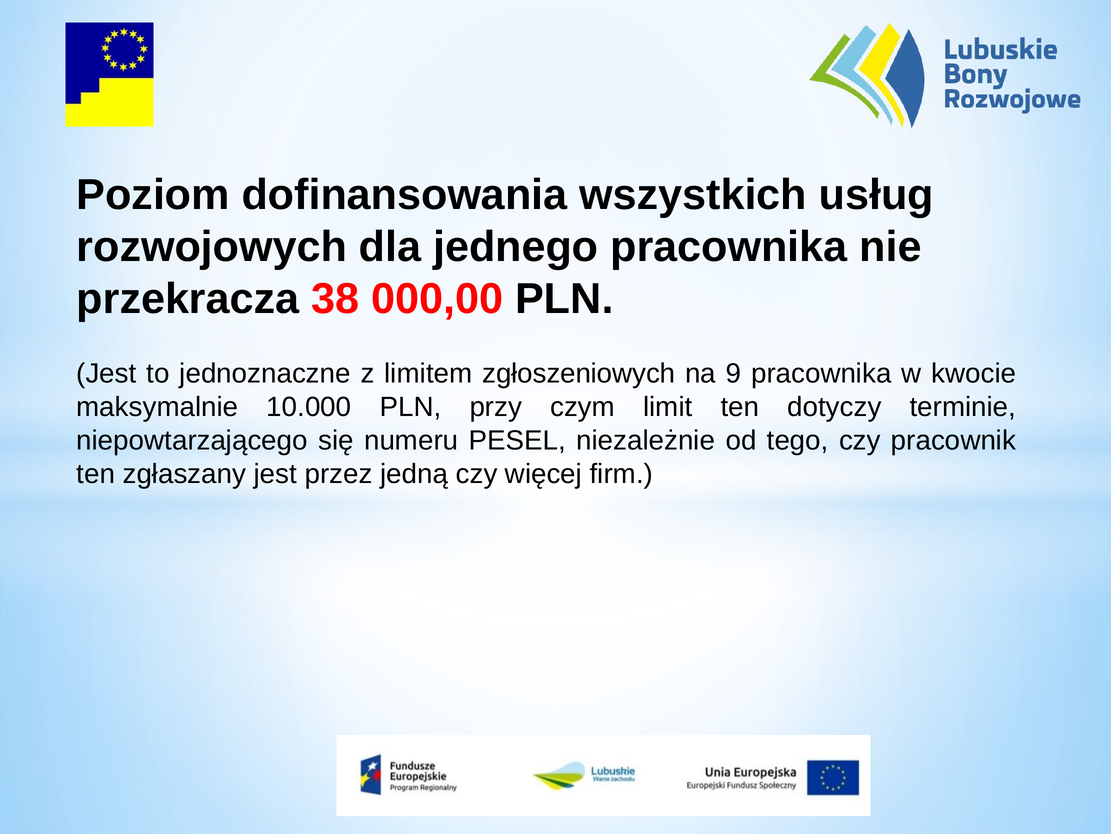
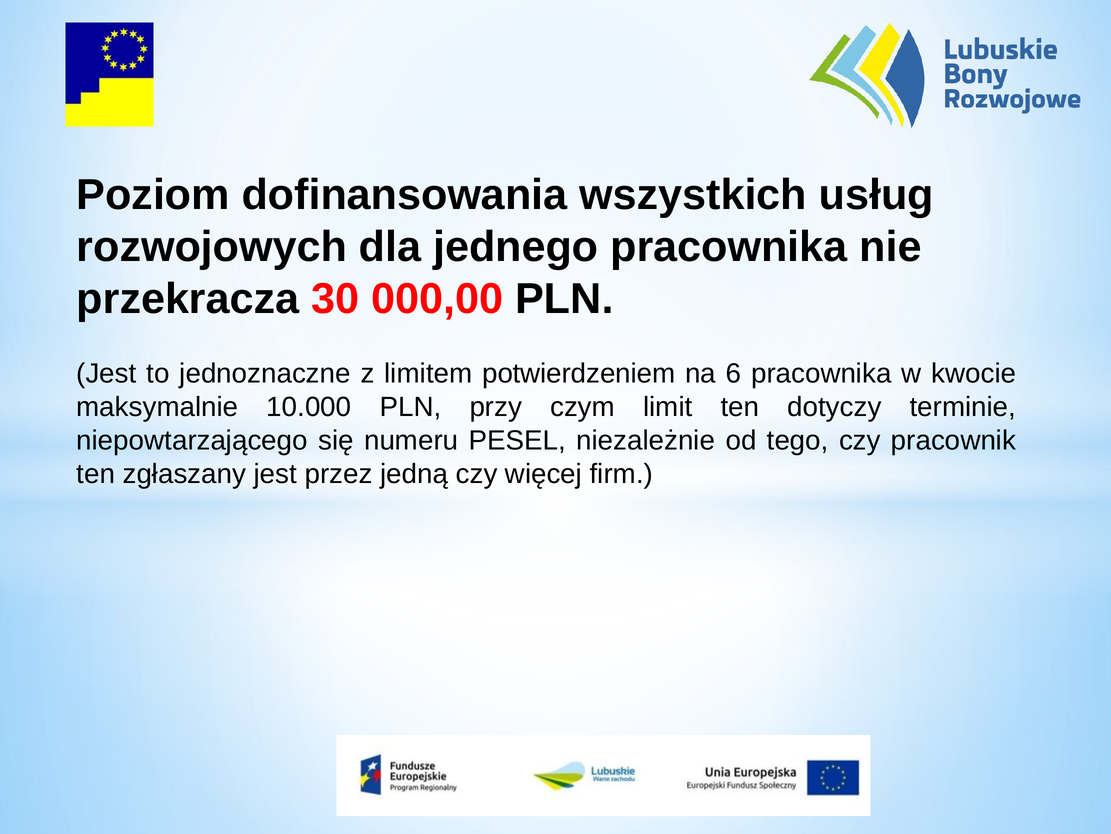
38: 38 -> 30
zgłoszeniowych: zgłoszeniowych -> potwierdzeniem
9: 9 -> 6
